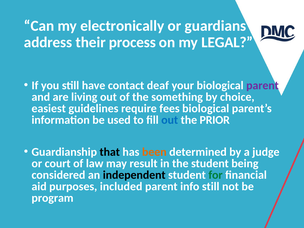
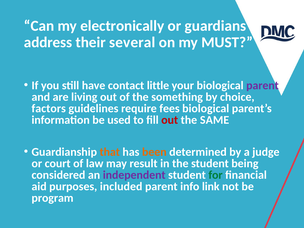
process: process -> several
LEGAL: LEGAL -> MUST
deaf: deaf -> little
easiest: easiest -> factors
out at (170, 120) colour: blue -> red
PRIOR: PRIOR -> SAME
that colour: black -> orange
independent colour: black -> purple
info still: still -> link
